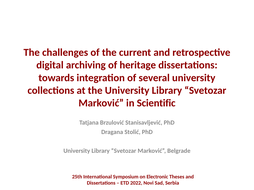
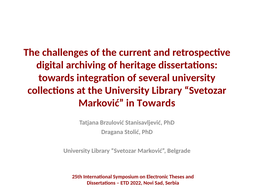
in Scientific: Scientific -> Towards
